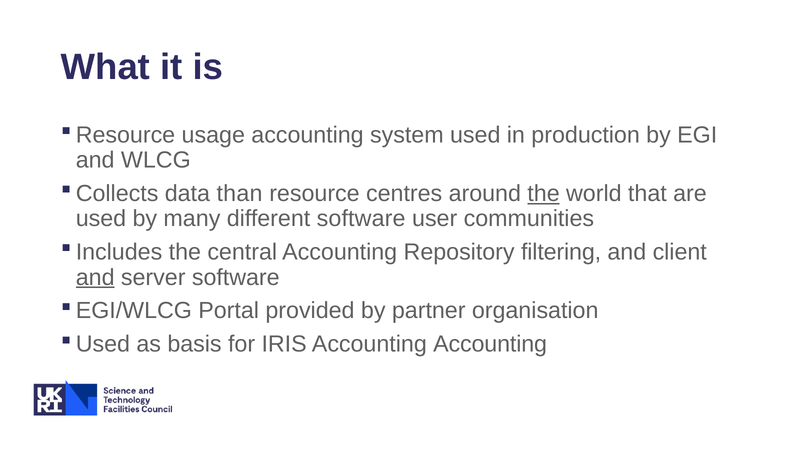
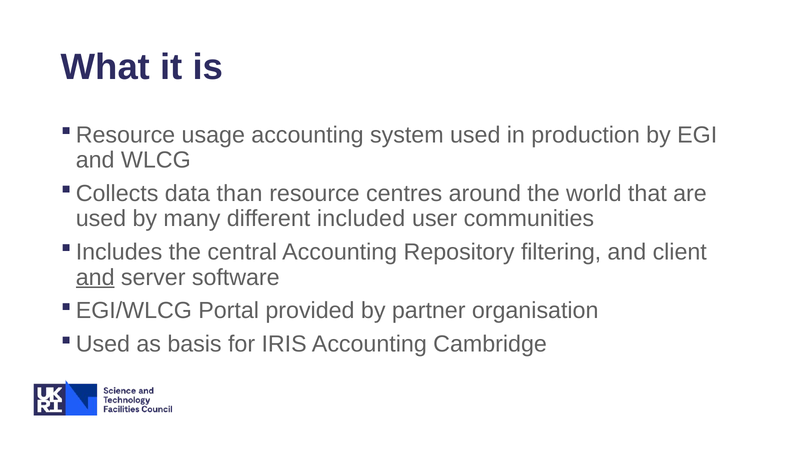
the at (544, 194) underline: present -> none
different software: software -> included
Accounting Accounting: Accounting -> Cambridge
